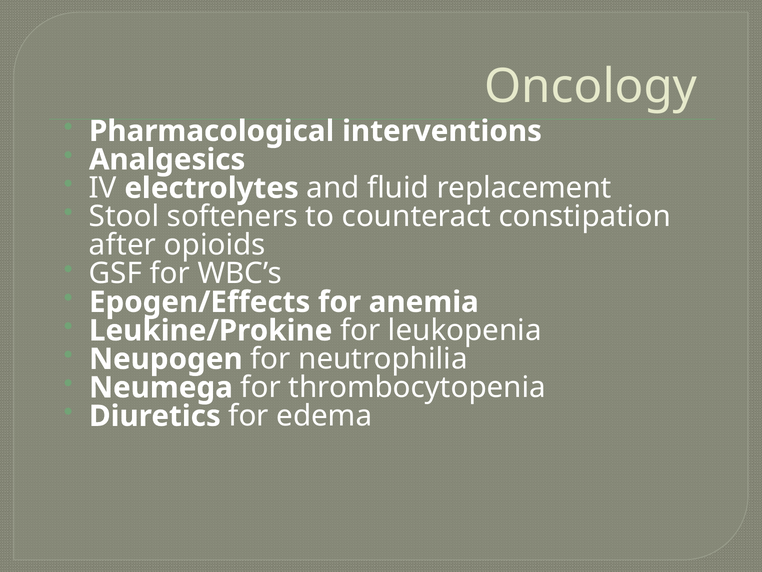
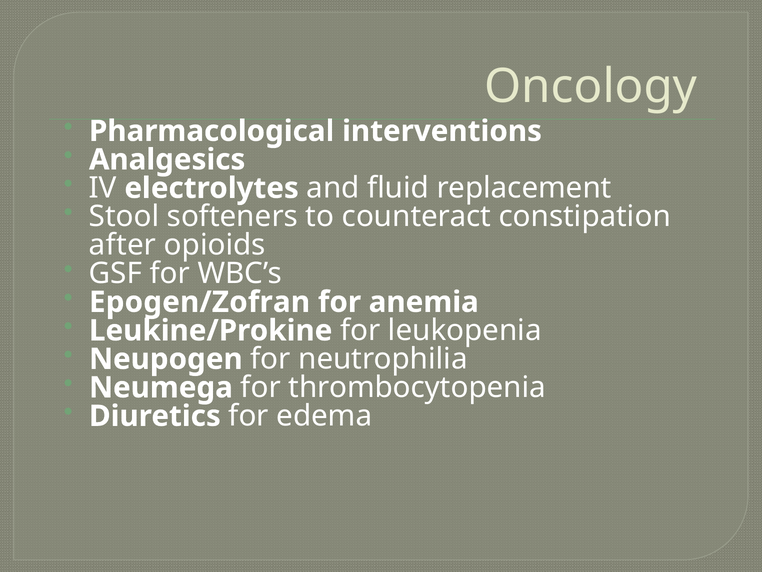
Epogen/Effects: Epogen/Effects -> Epogen/Zofran
